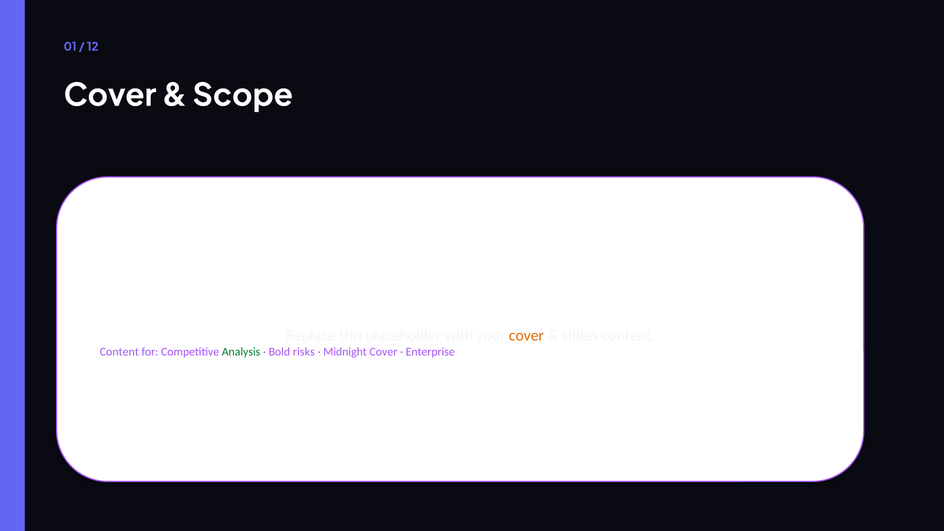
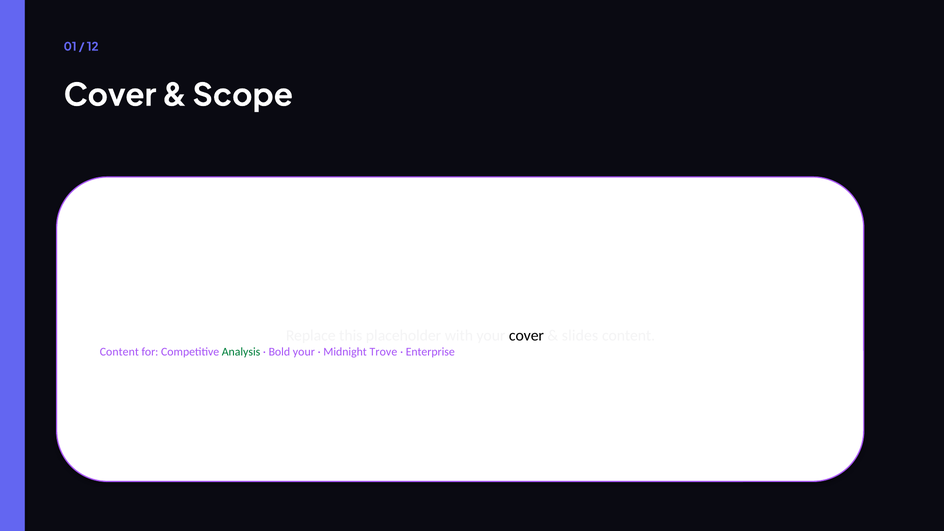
cover at (526, 336) colour: orange -> black
Bold risks: risks -> your
Midnight Cover: Cover -> Trove
